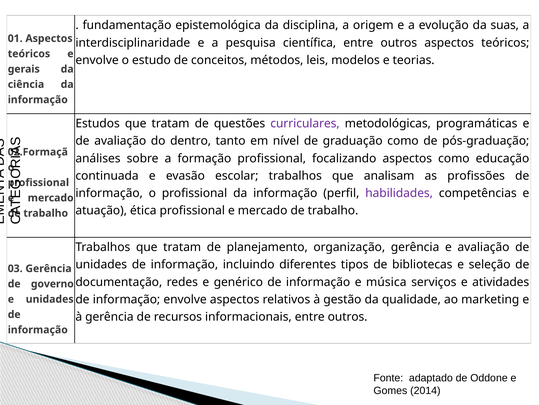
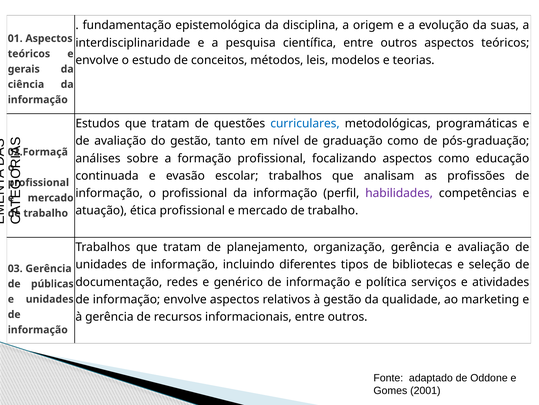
curriculares colour: purple -> blue
do dentro: dentro -> gestão
música: música -> política
governo: governo -> públicas
2014: 2014 -> 2001
